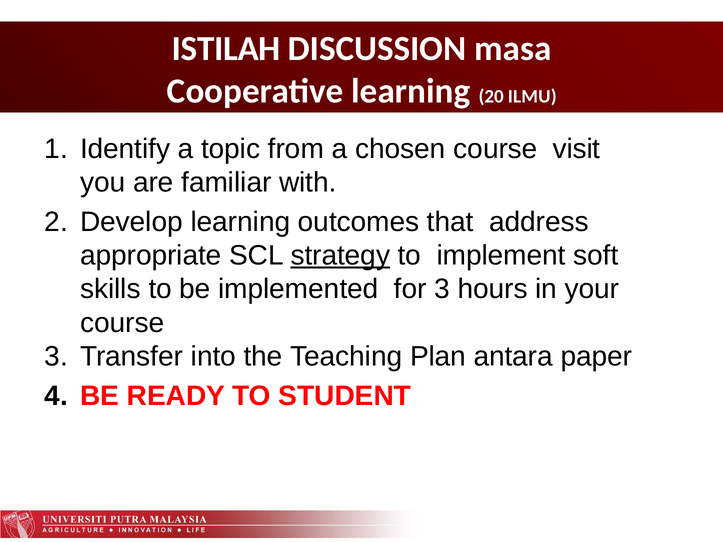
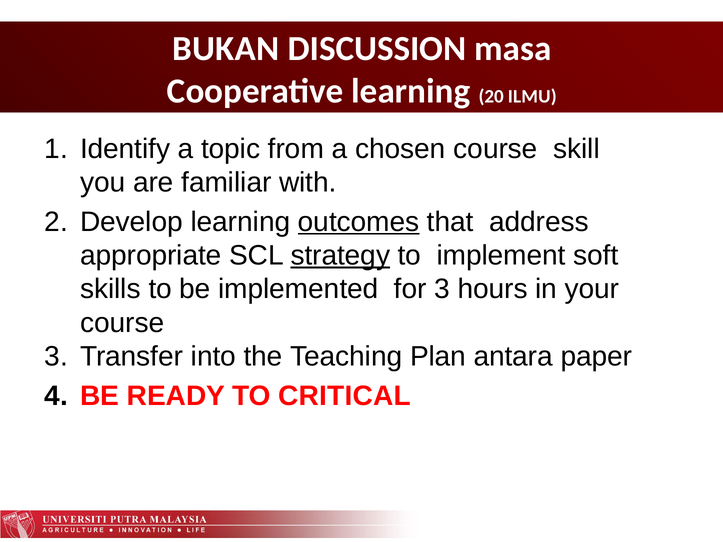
ISTILAH: ISTILAH -> BUKAN
visit: visit -> skill
outcomes underline: none -> present
STUDENT: STUDENT -> CRITICAL
